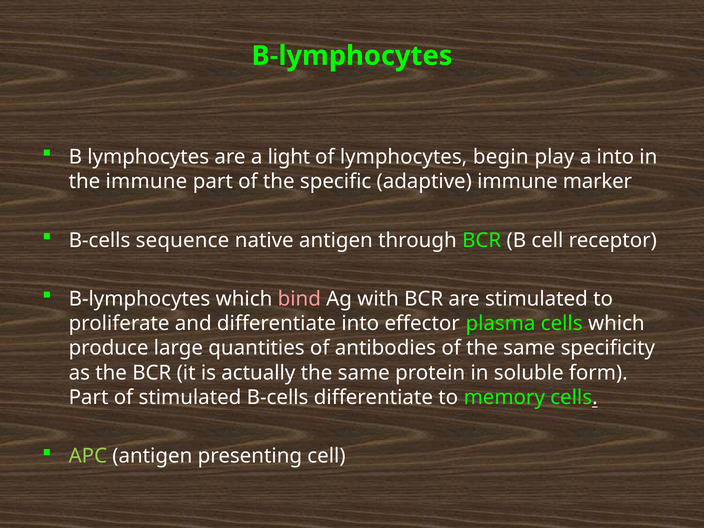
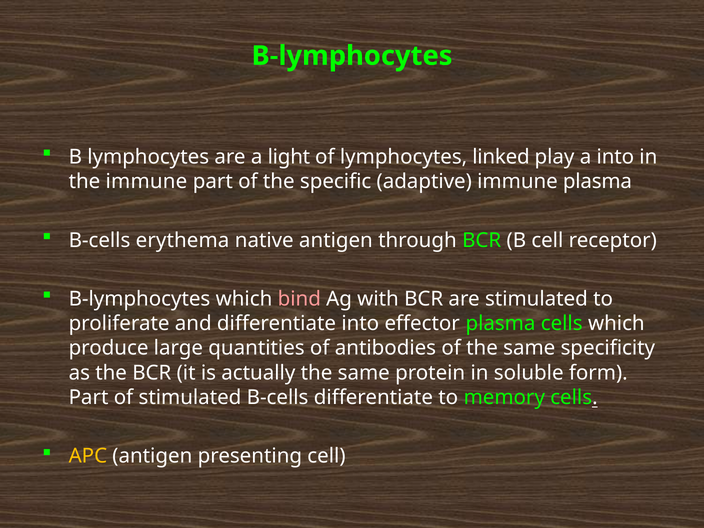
begin: begin -> linked
immune marker: marker -> plasma
sequence: sequence -> erythema
APC colour: light green -> yellow
